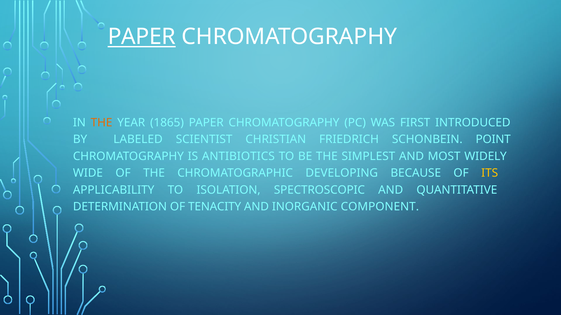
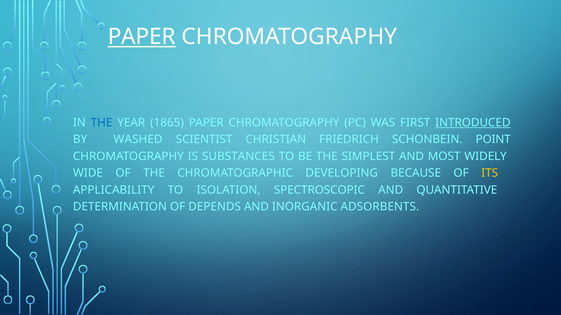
THE at (102, 123) colour: orange -> blue
INTRODUCED underline: none -> present
LABELED: LABELED -> WASHED
ANTIBIOTICS: ANTIBIOTICS -> SUBSTANCES
TENACITY: TENACITY -> DEPENDS
COMPONENT: COMPONENT -> ADSORBENTS
